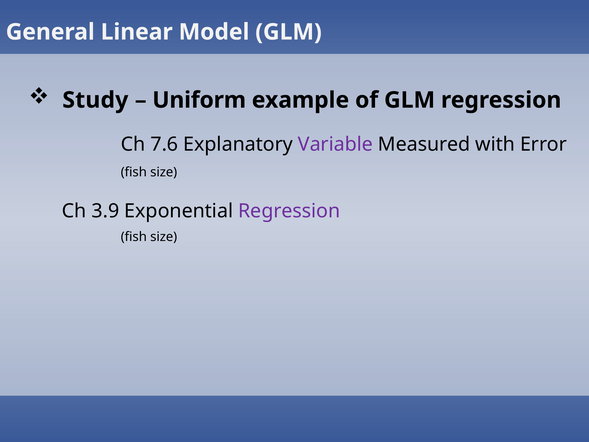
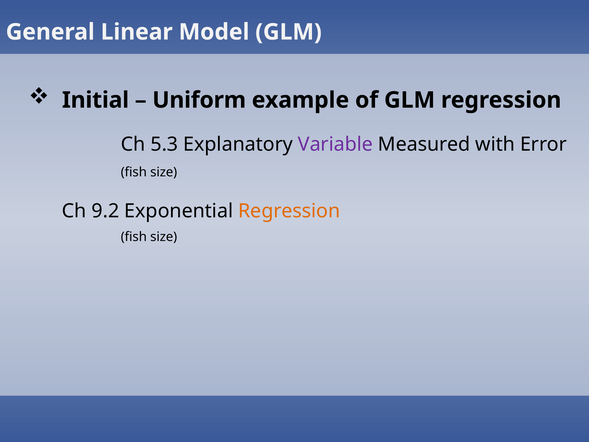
Study: Study -> Initial
7.6: 7.6 -> 5.3
3.9: 3.9 -> 9.2
Regression at (289, 211) colour: purple -> orange
